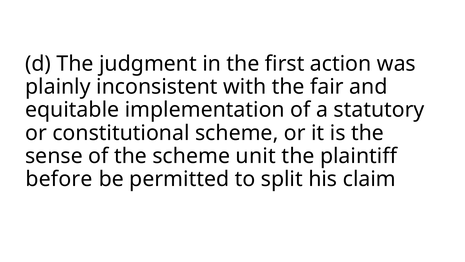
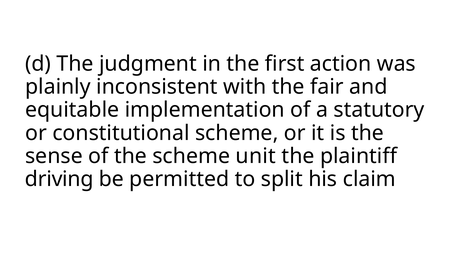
before: before -> driving
